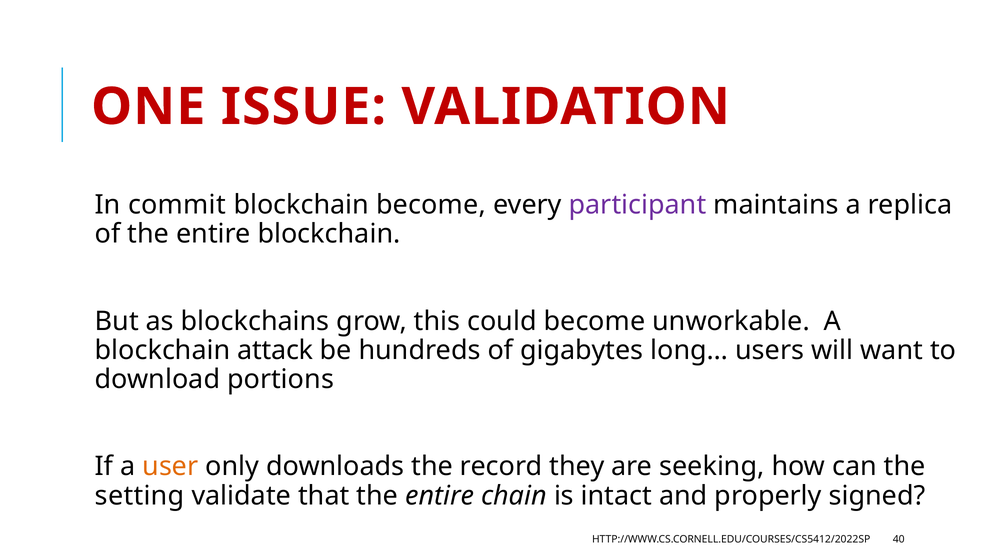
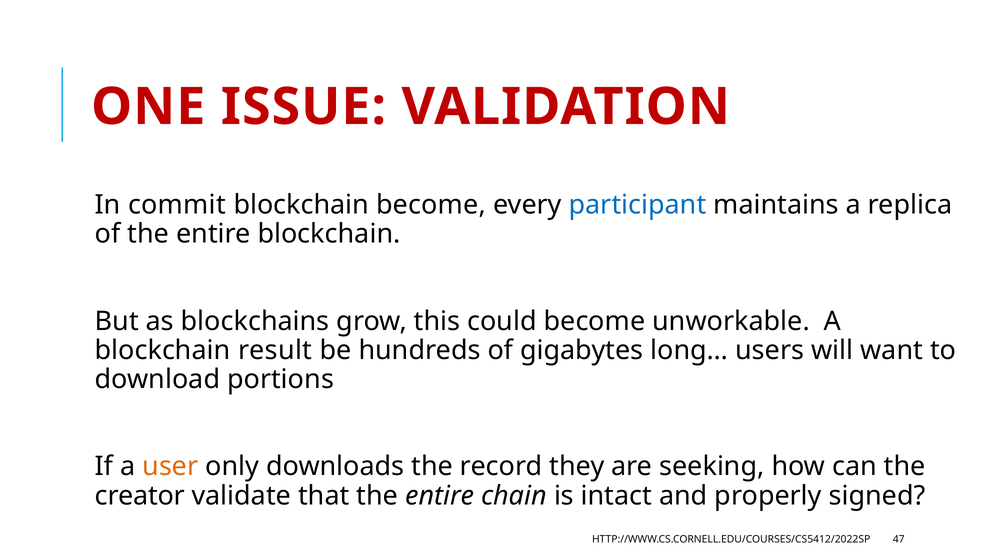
participant colour: purple -> blue
attack: attack -> result
setting: setting -> creator
40: 40 -> 47
